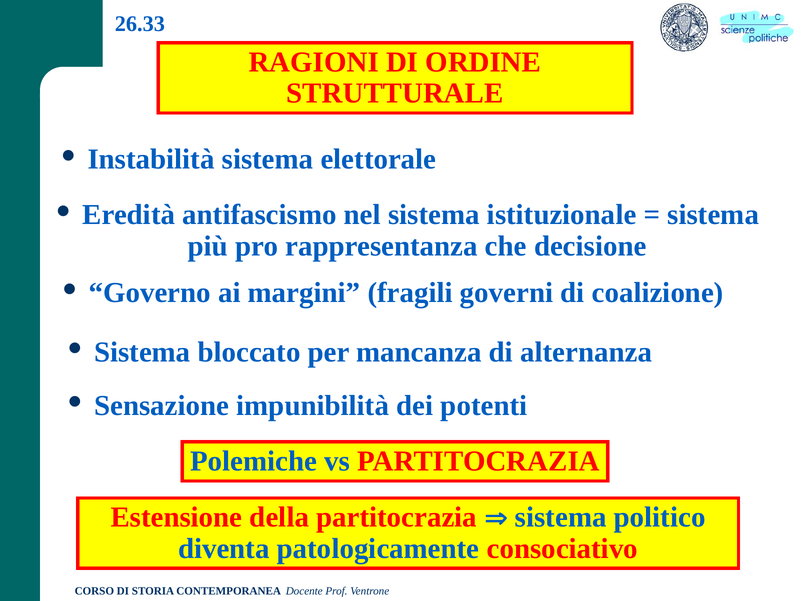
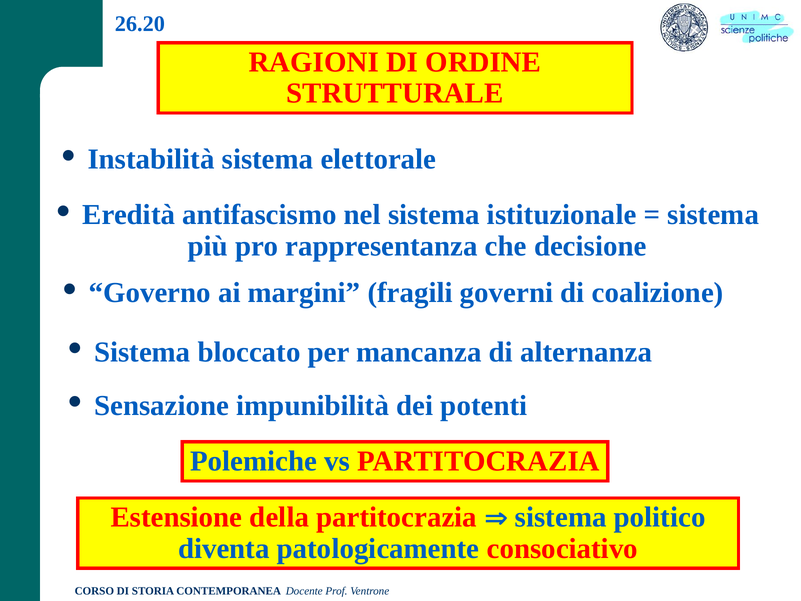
26.33: 26.33 -> 26.20
